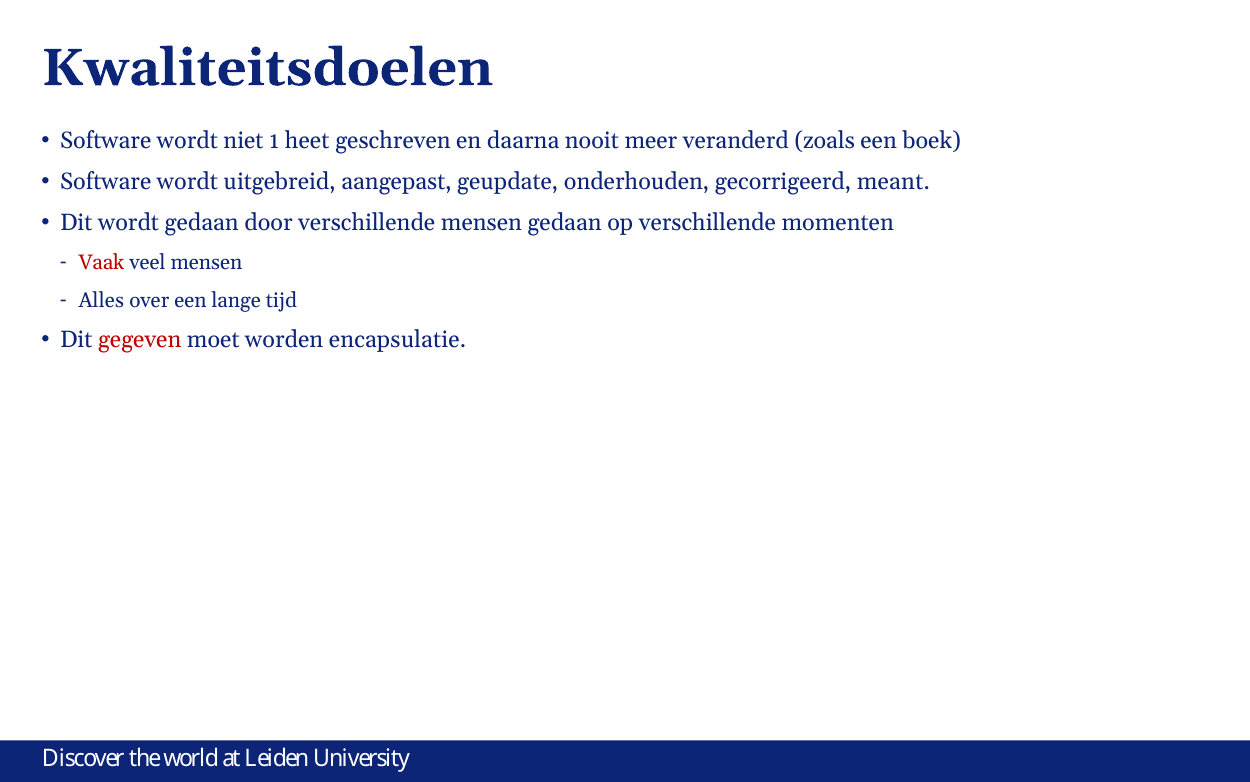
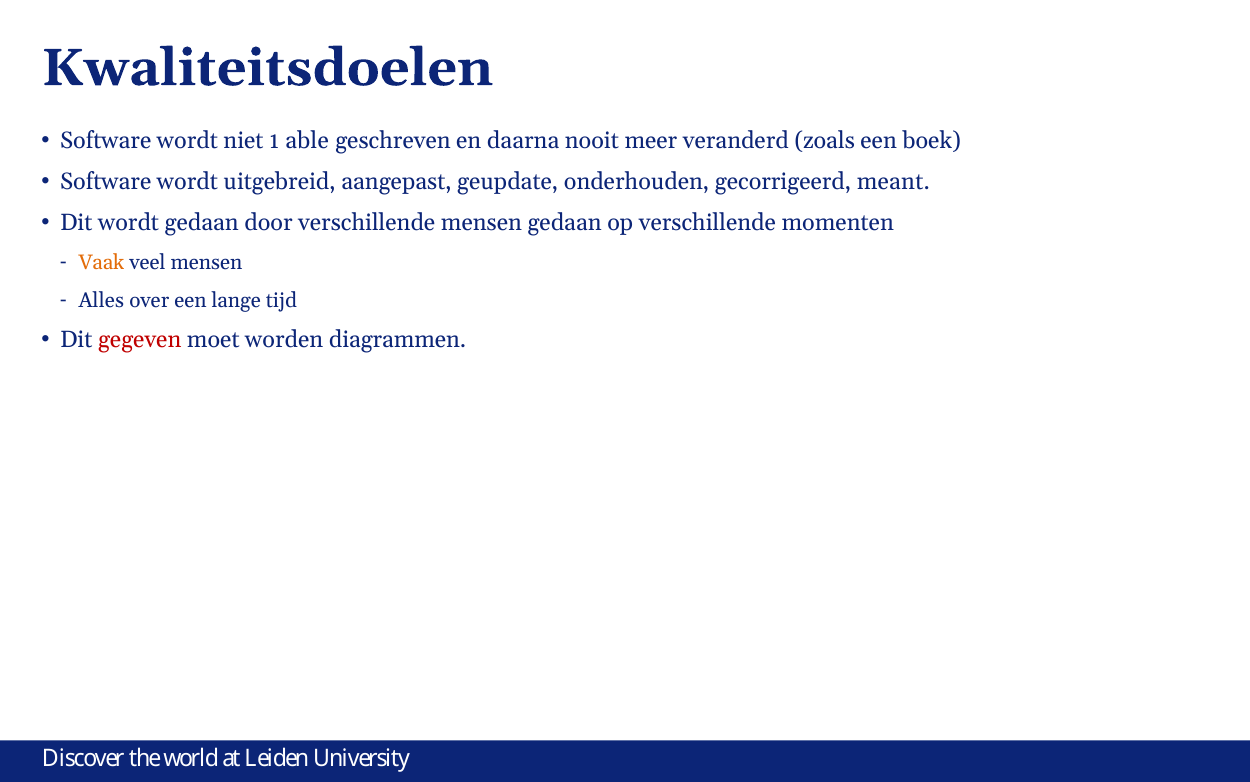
heet: heet -> able
Vaak colour: red -> orange
encapsulatie: encapsulatie -> diagrammen
